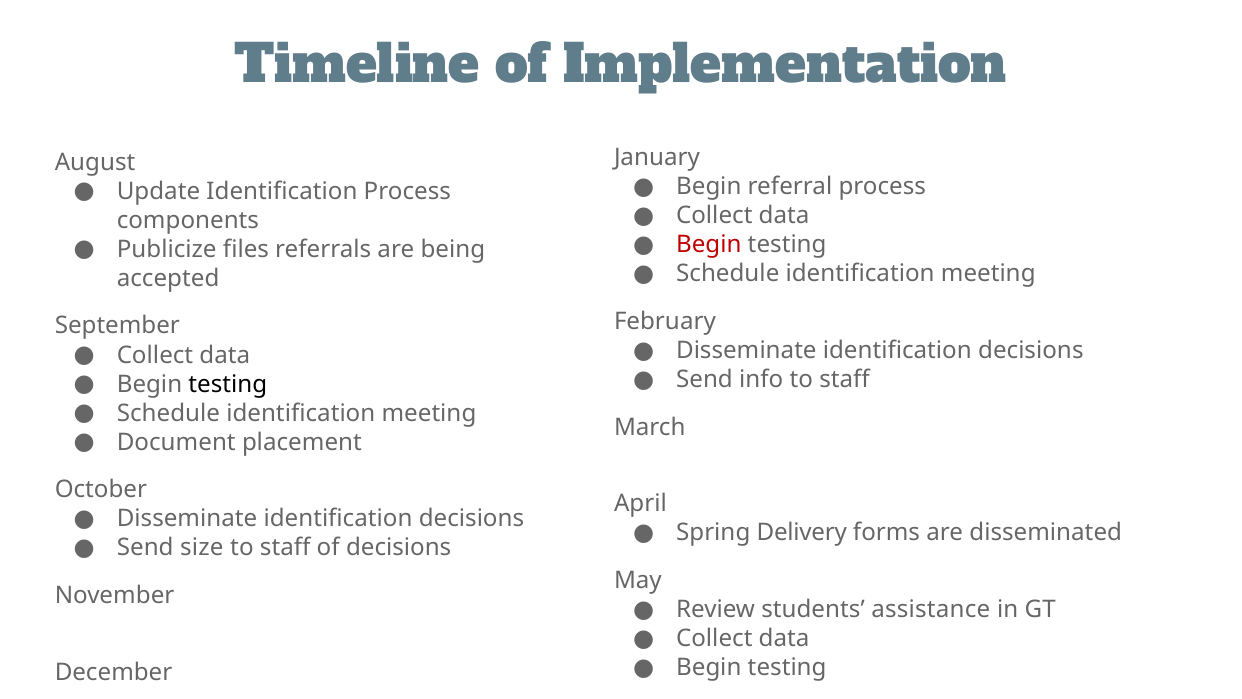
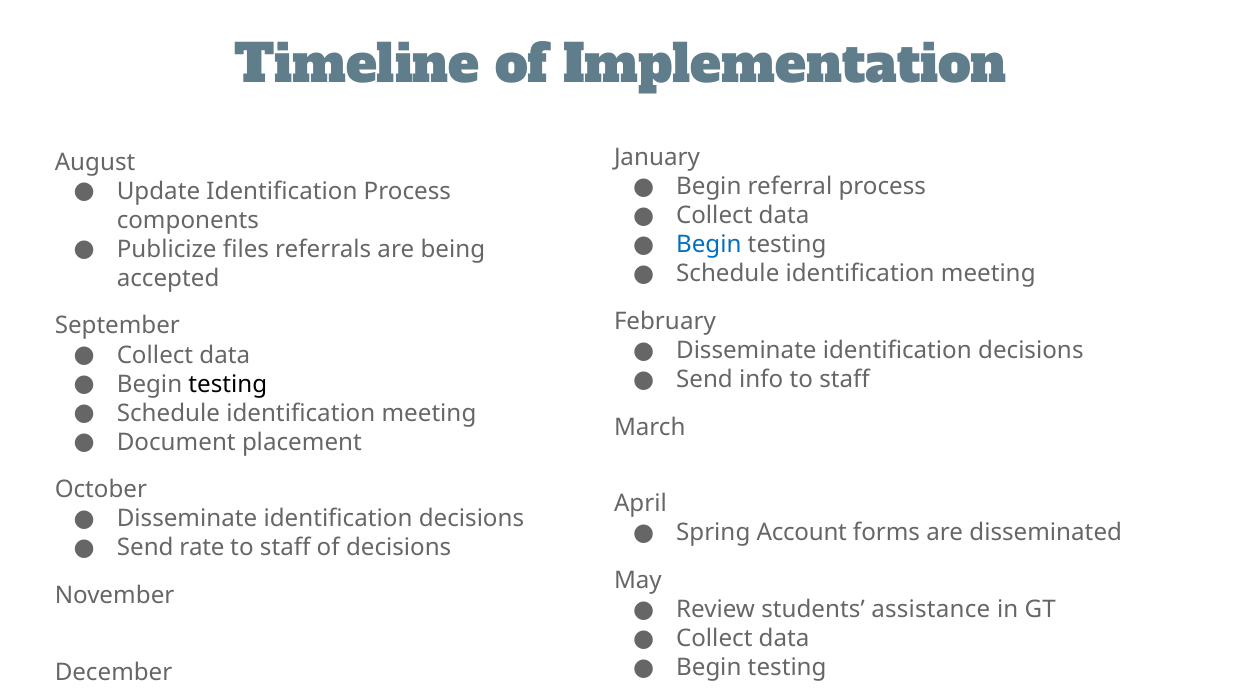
Begin at (709, 245) colour: red -> blue
Delivery: Delivery -> Account
size: size -> rate
